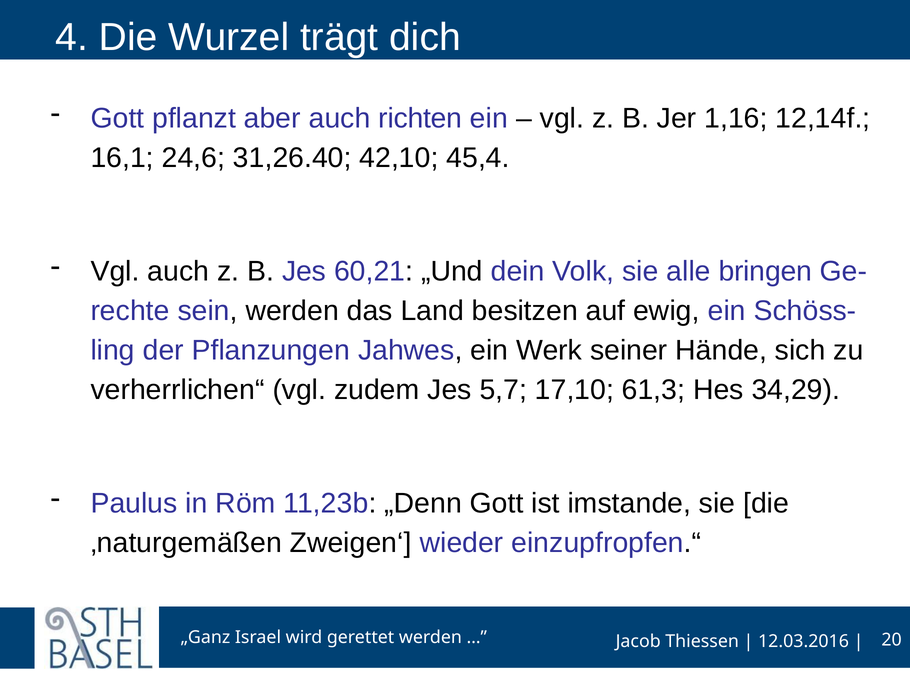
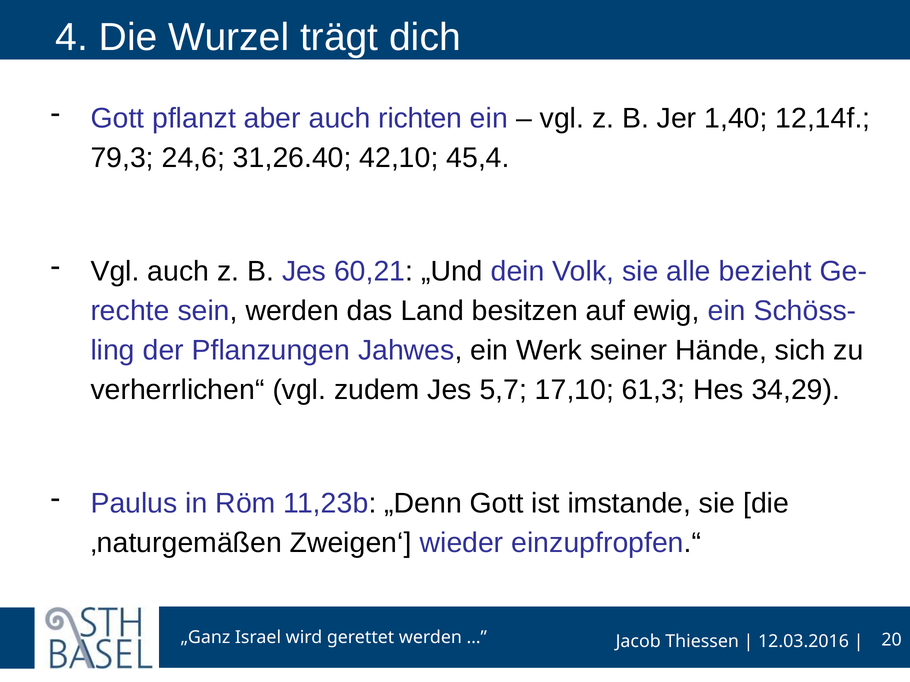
1,16: 1,16 -> 1,40
16,1: 16,1 -> 79,3
bringen: bringen -> bezieht
